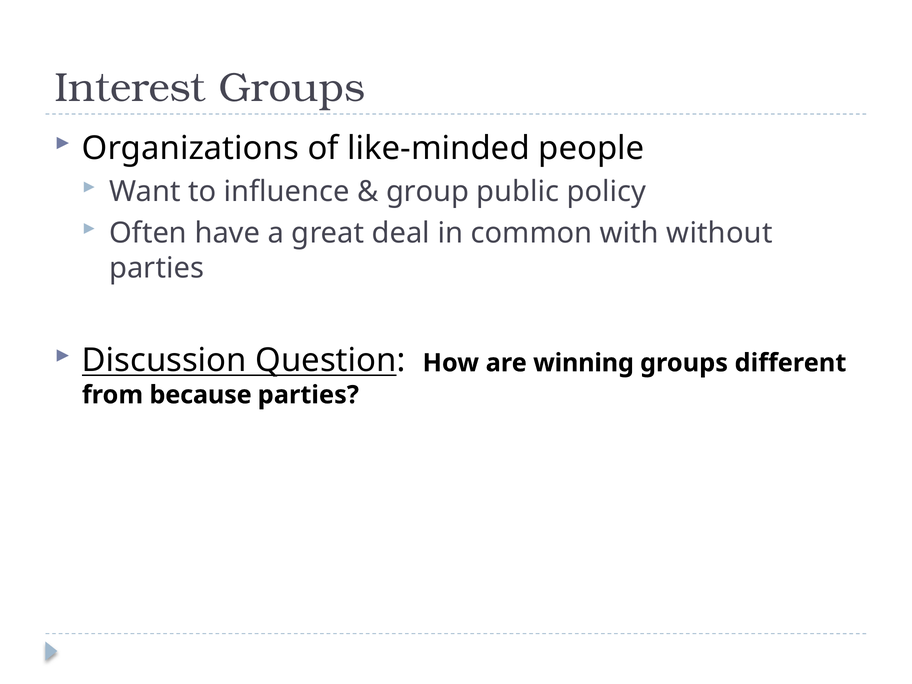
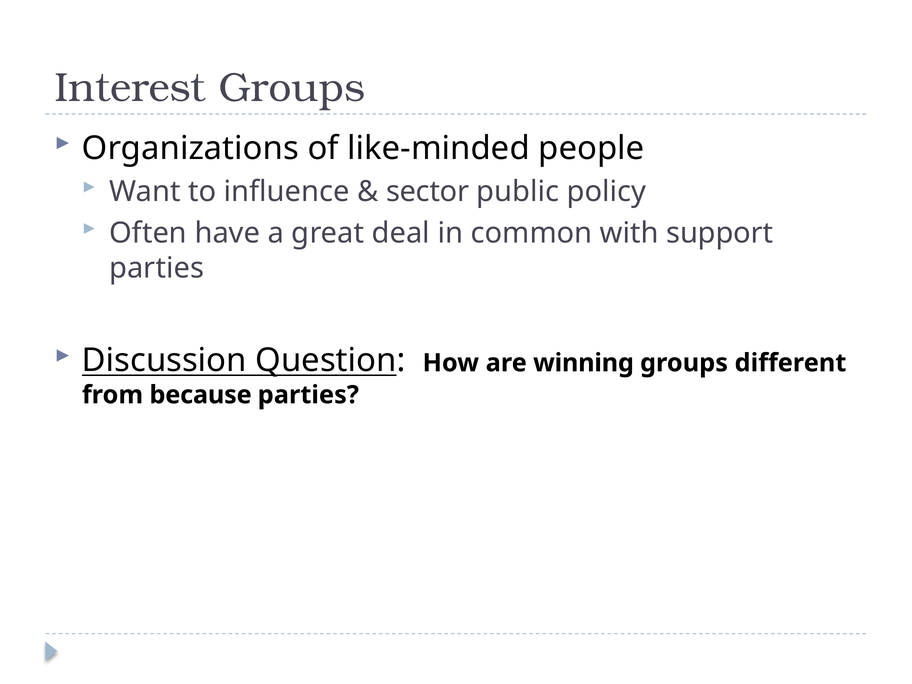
group: group -> sector
without: without -> support
